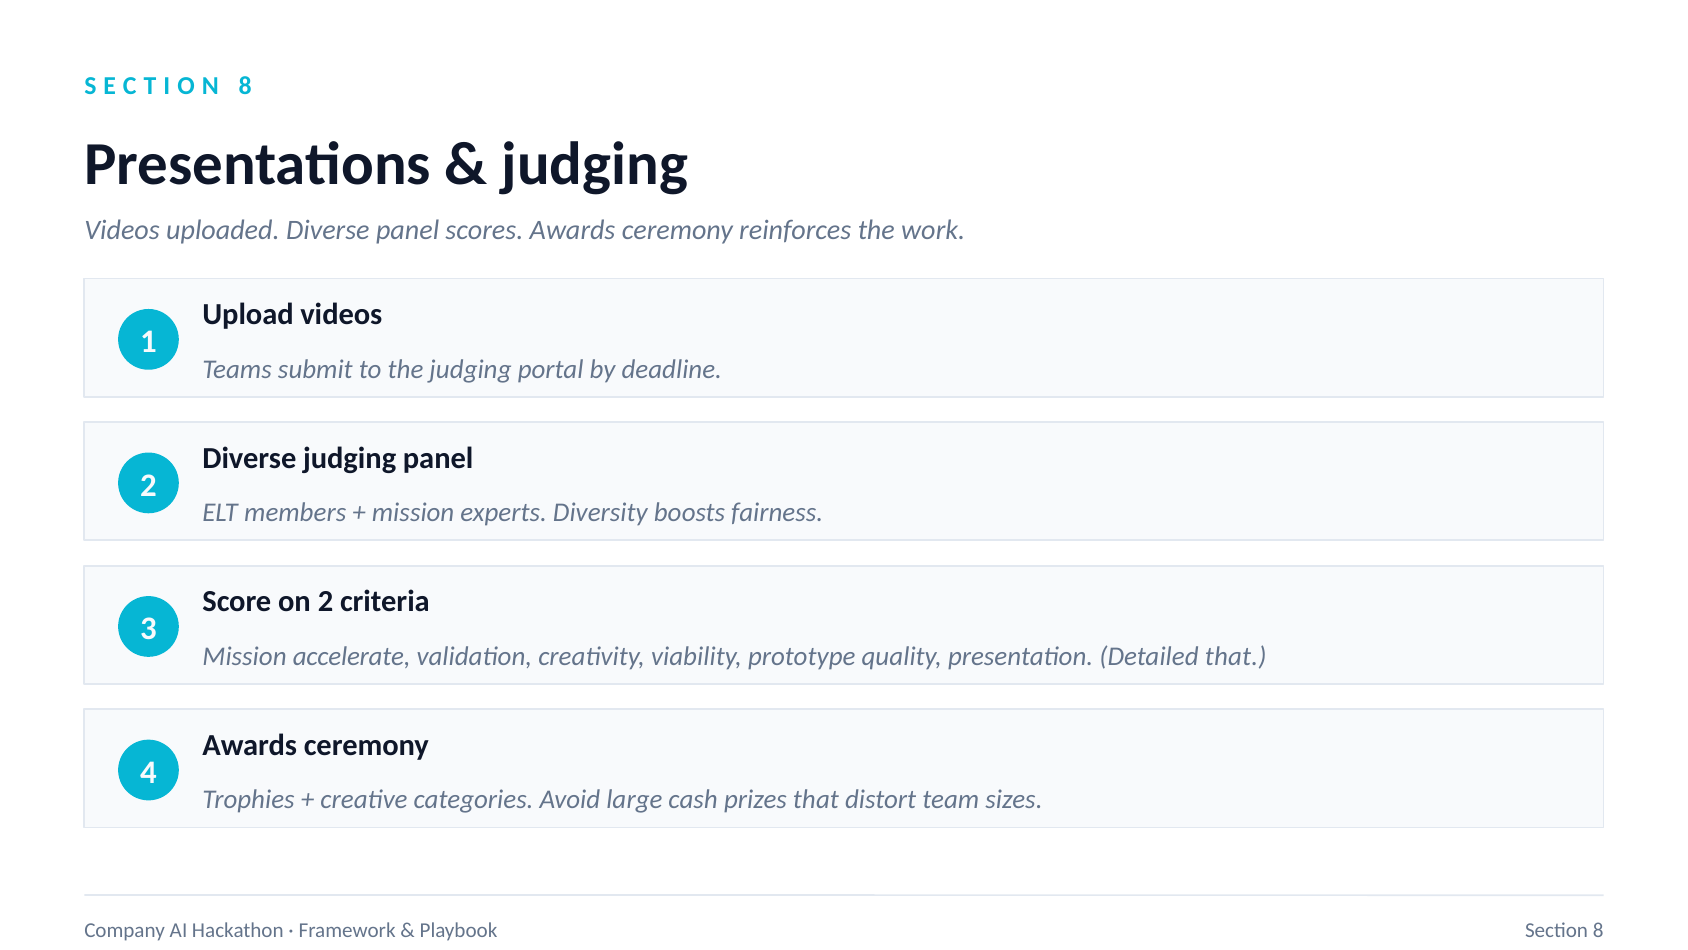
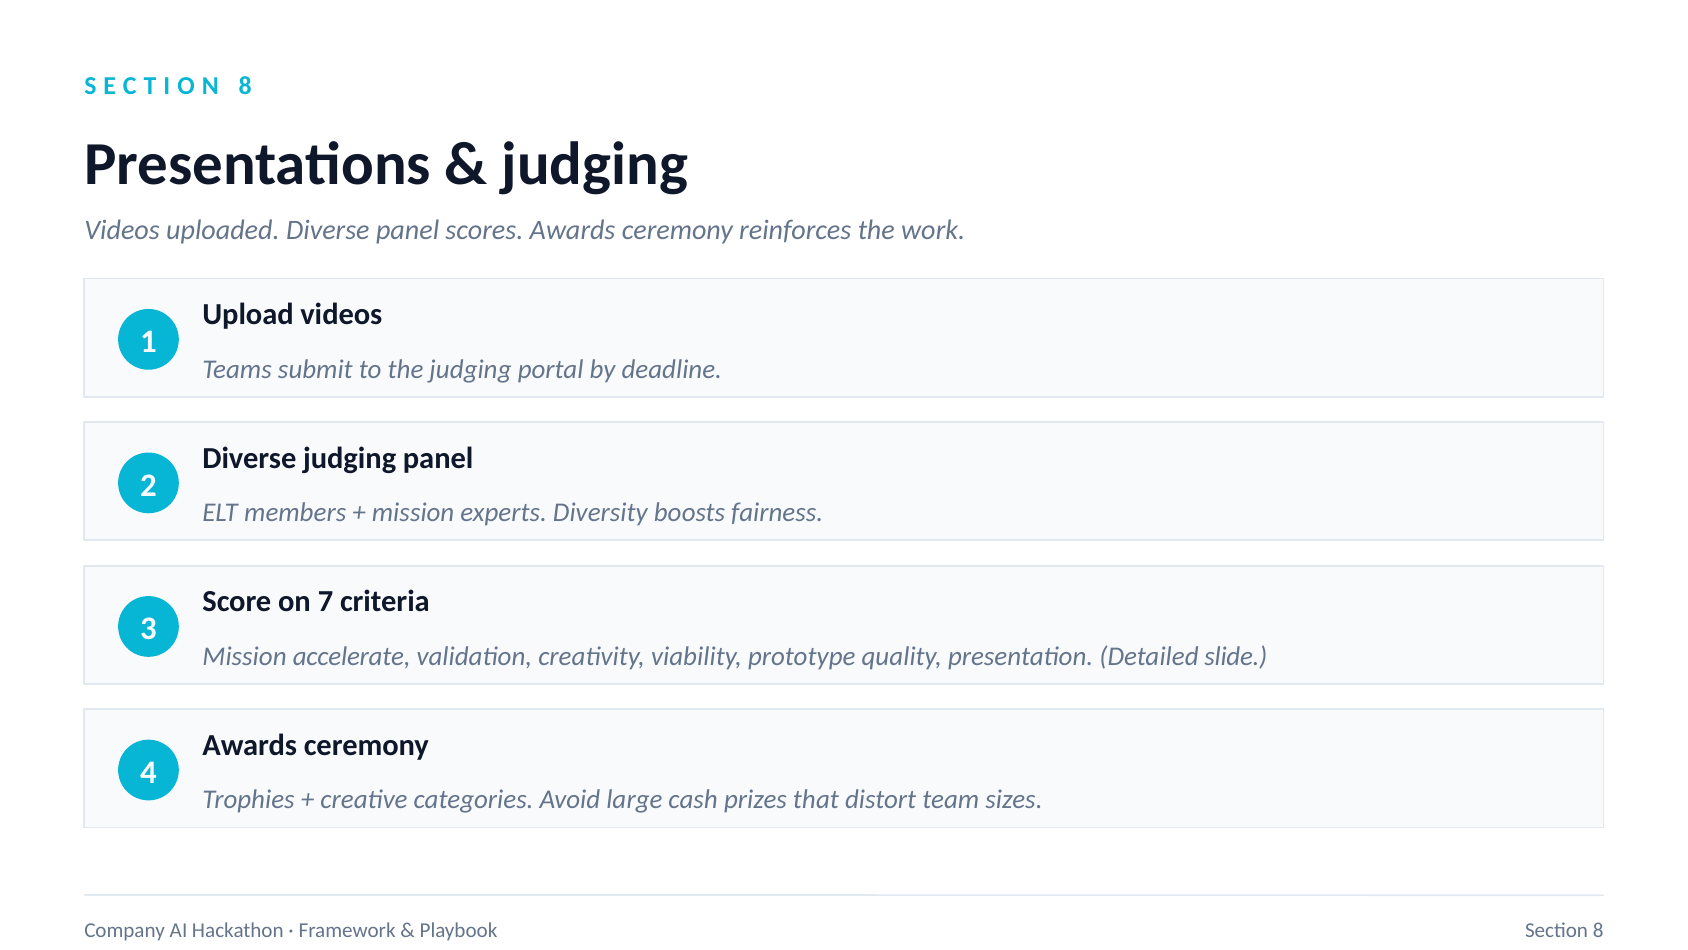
on 2: 2 -> 7
Detailed that: that -> slide
